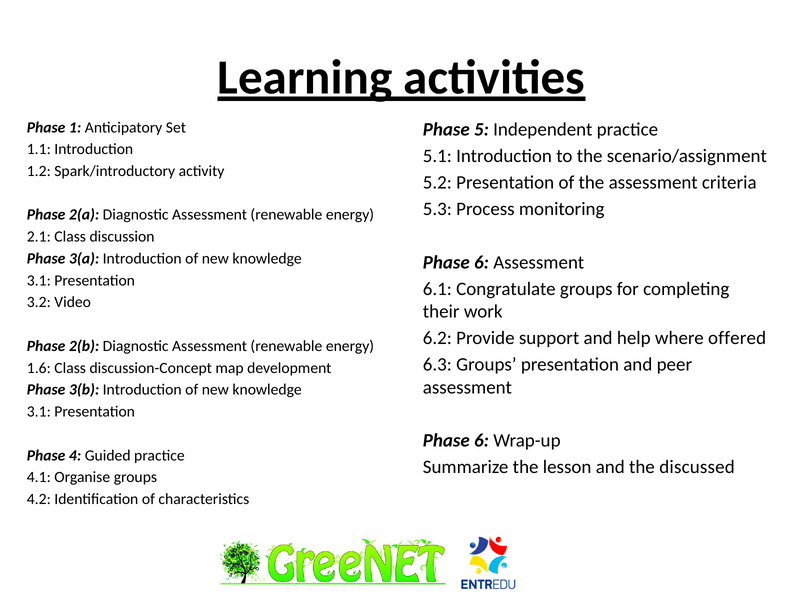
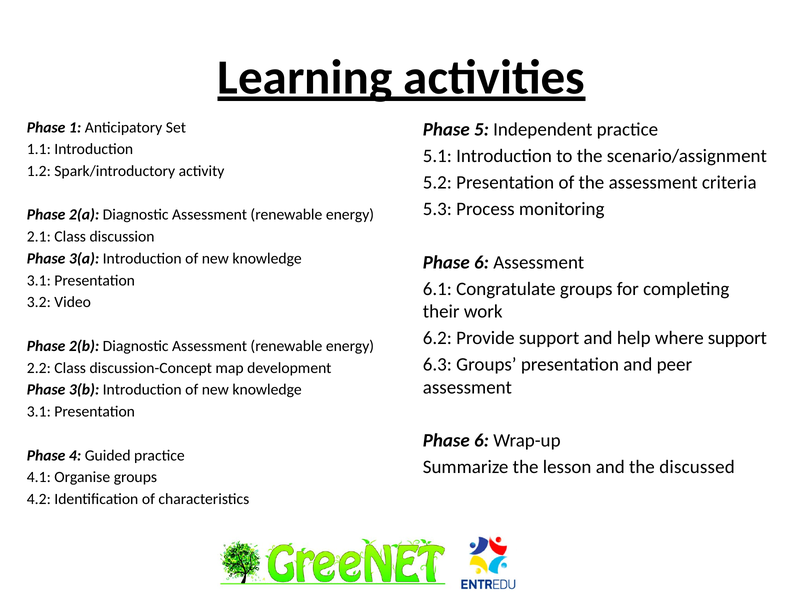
where offered: offered -> support
1.6: 1.6 -> 2.2
